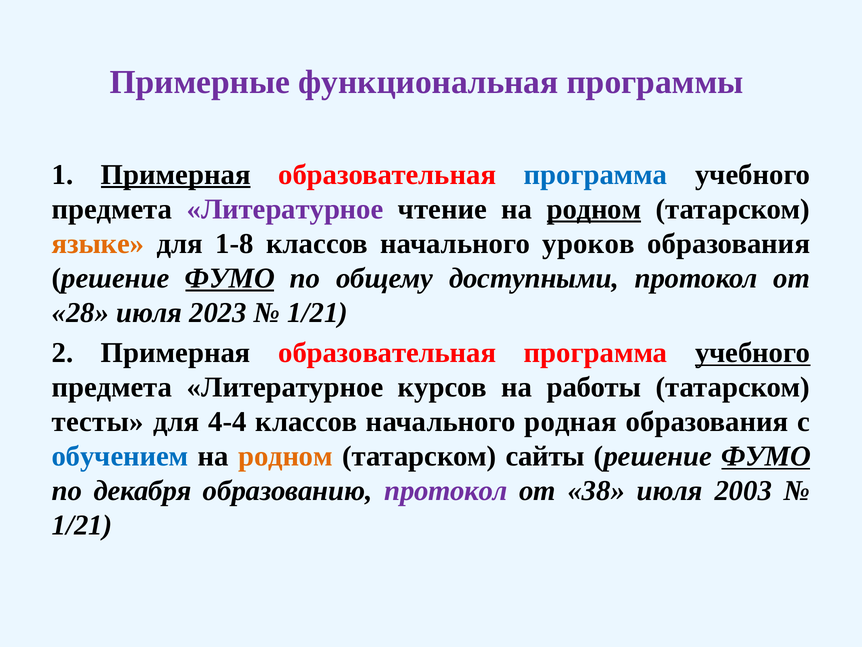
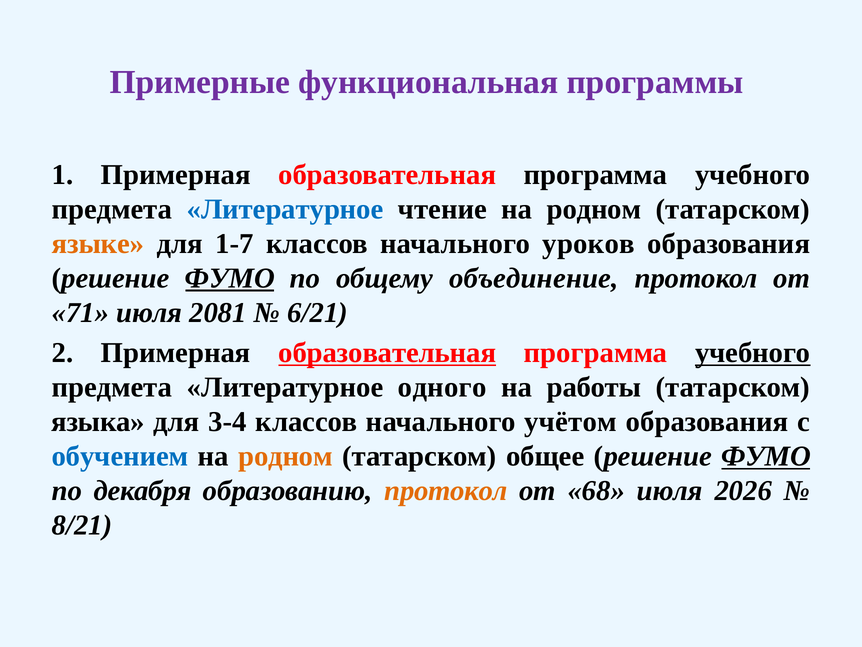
Примерная at (176, 174) underline: present -> none
программа at (596, 174) colour: blue -> black
Литературное at (285, 209) colour: purple -> blue
родном at (594, 209) underline: present -> none
1-8: 1-8 -> 1-7
доступными: доступными -> объединение
28: 28 -> 71
2023: 2023 -> 2081
1/21 at (318, 312): 1/21 -> 6/21
образовательная at (387, 353) underline: none -> present
курсов: курсов -> одного
тесты: тесты -> языка
4-4: 4-4 -> 3-4
родная: родная -> учётом
сайты: сайты -> общее
протокол at (446, 490) colour: purple -> orange
38: 38 -> 68
2003: 2003 -> 2026
1/21 at (82, 525): 1/21 -> 8/21
